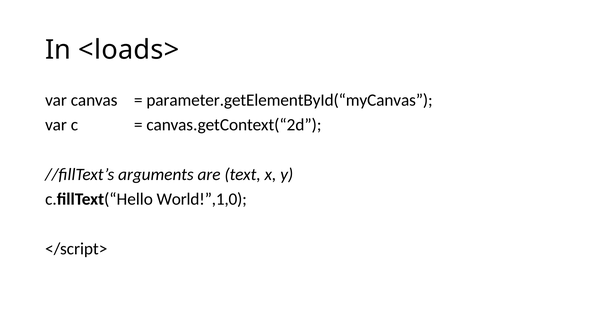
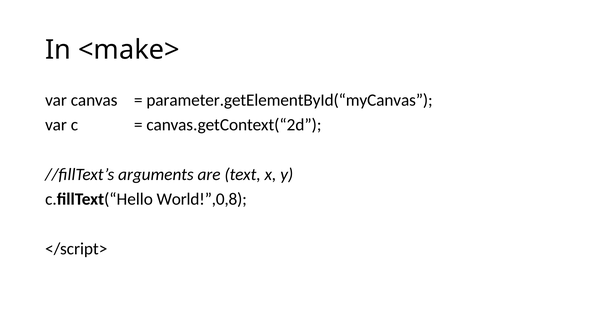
<loads>: <loads> -> <make>
World!”,1,0: World!”,1,0 -> World!”,0,8
